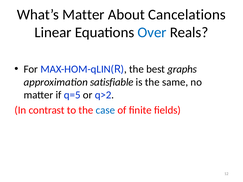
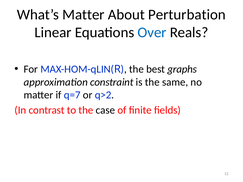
Cancelations: Cancelations -> Perturbation
satisfiable: satisfiable -> constraint
q=5: q=5 -> q=7
case colour: blue -> black
